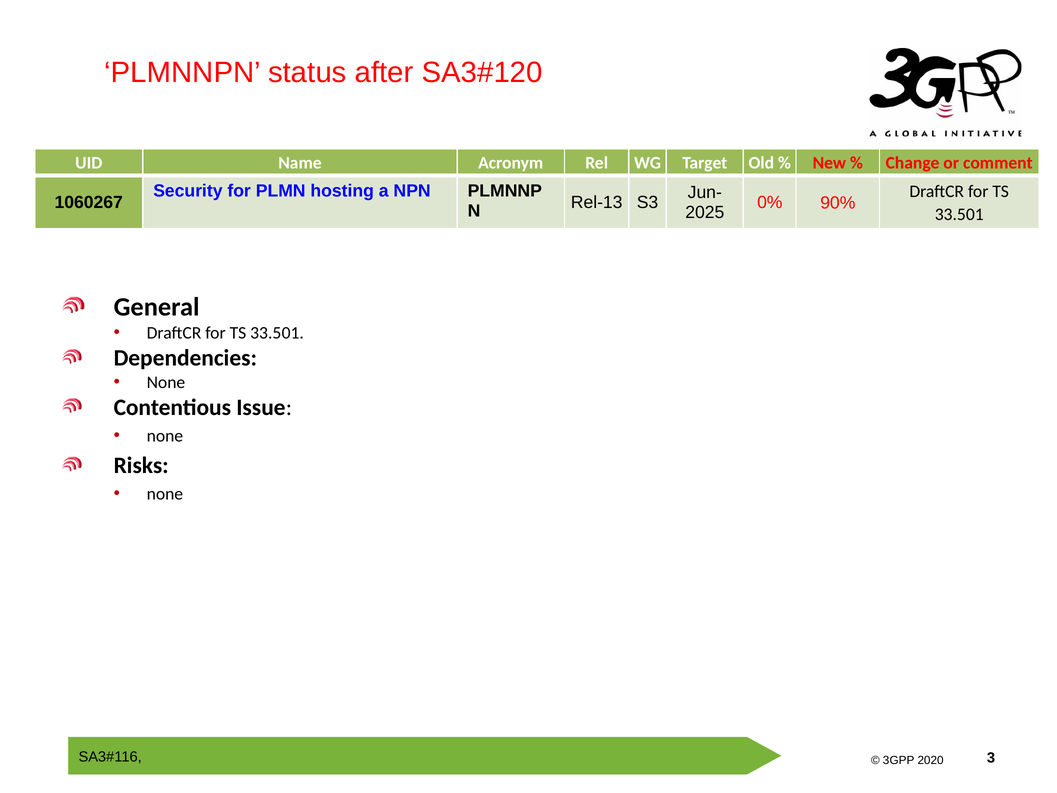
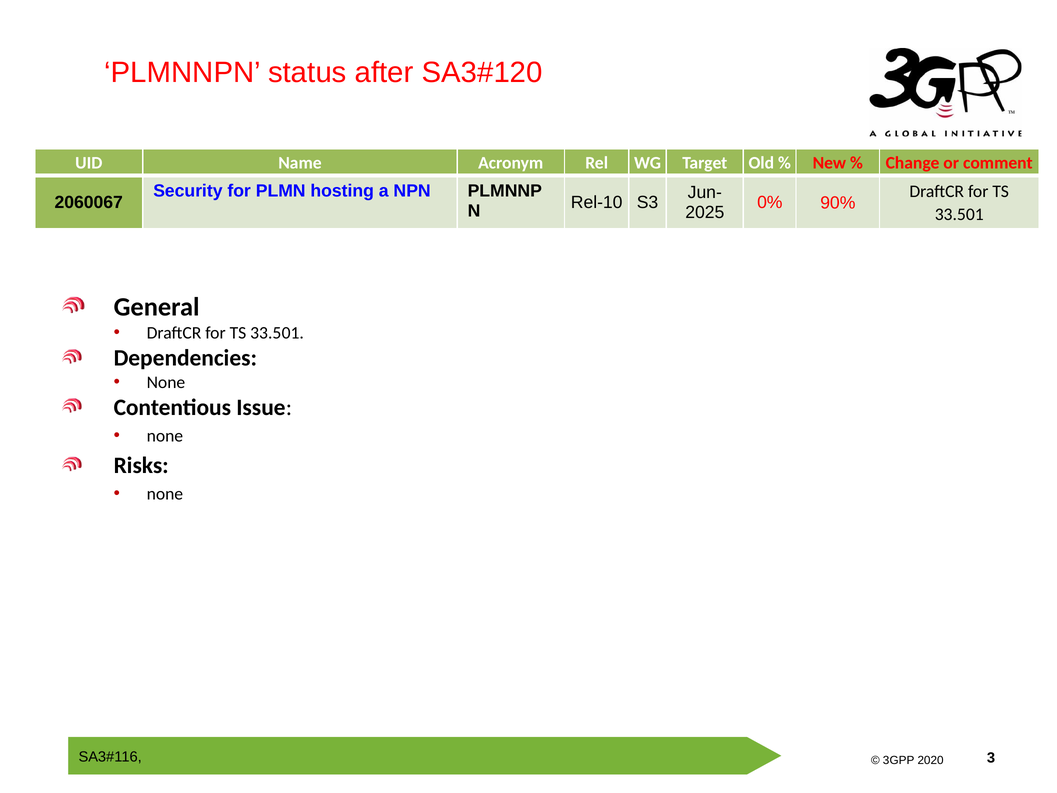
1060267: 1060267 -> 2060067
Rel-13: Rel-13 -> Rel-10
